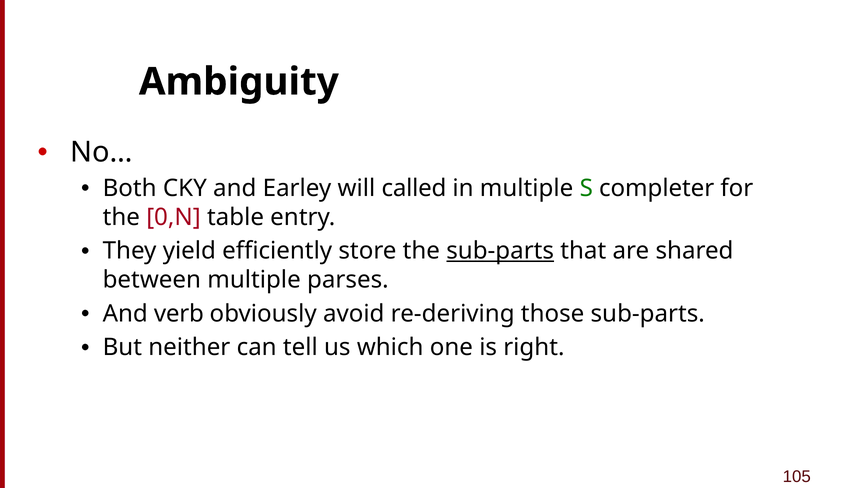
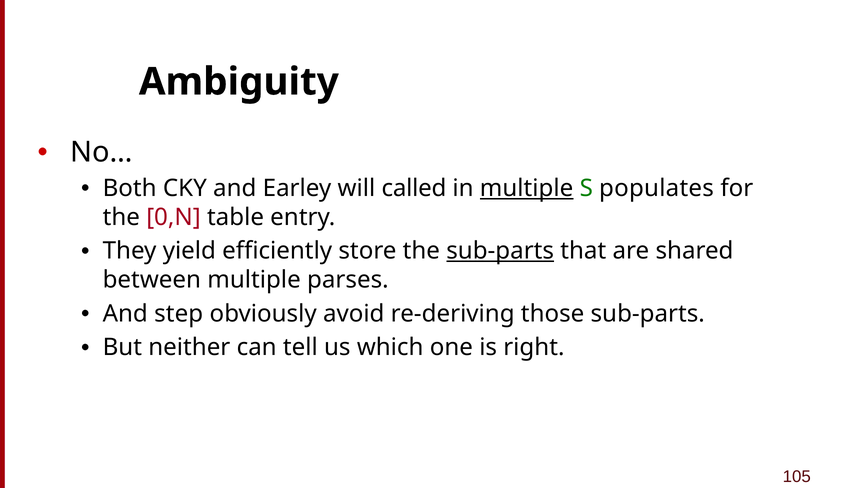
multiple at (527, 188) underline: none -> present
completer: completer -> populates
verb: verb -> step
